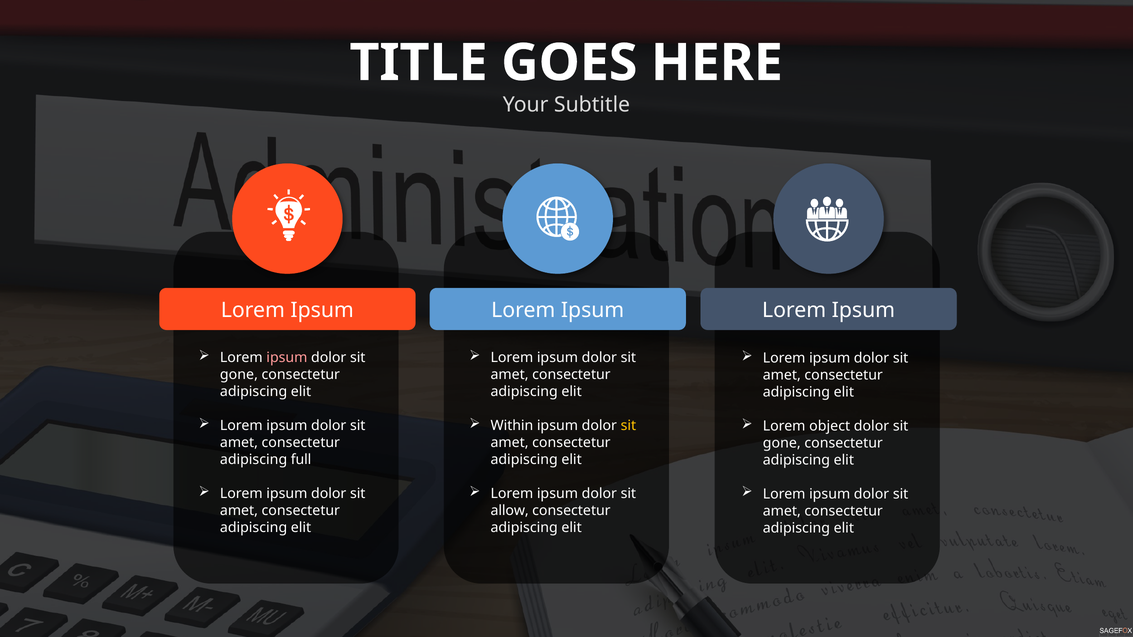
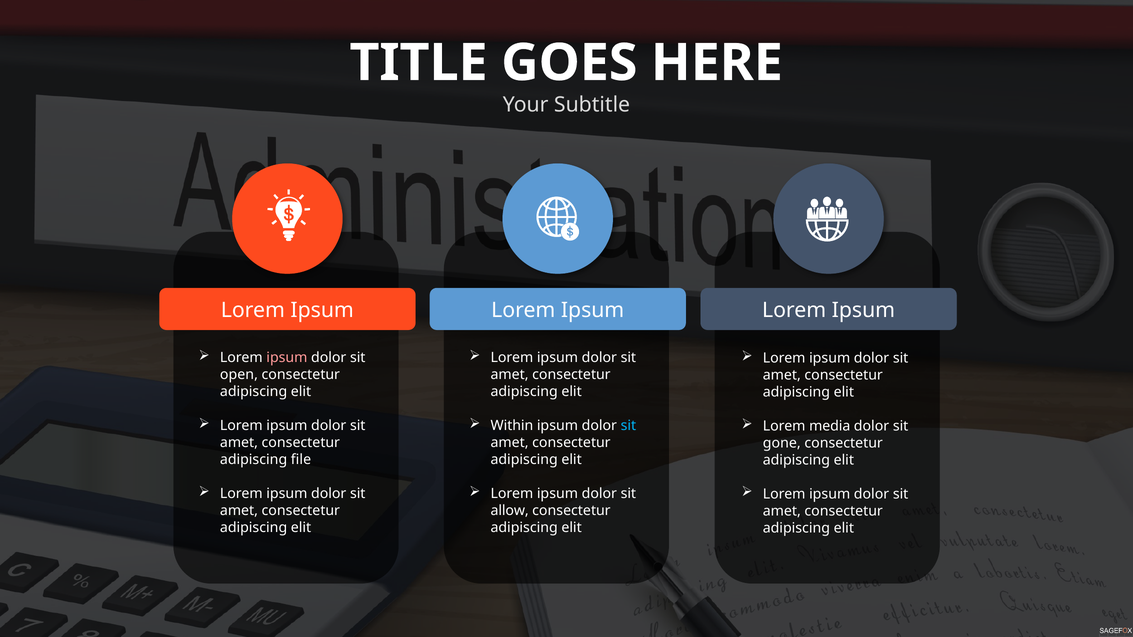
gone at (239, 375): gone -> open
sit at (628, 426) colour: yellow -> light blue
object: object -> media
full: full -> file
